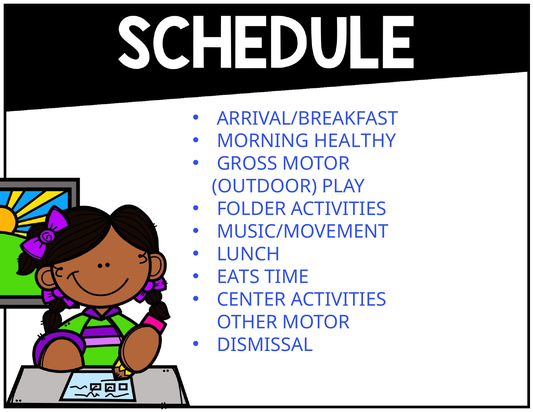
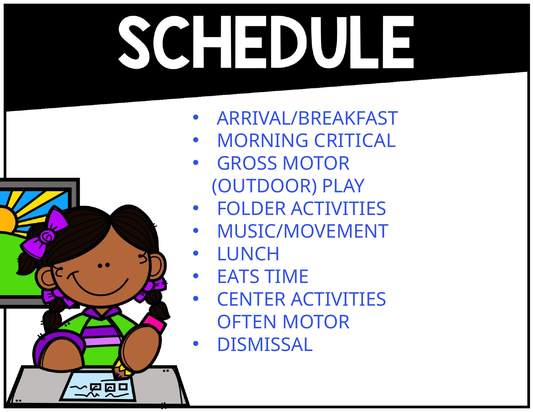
HEALTHY: HEALTHY -> CRITICAL
OTHER: OTHER -> OFTEN
